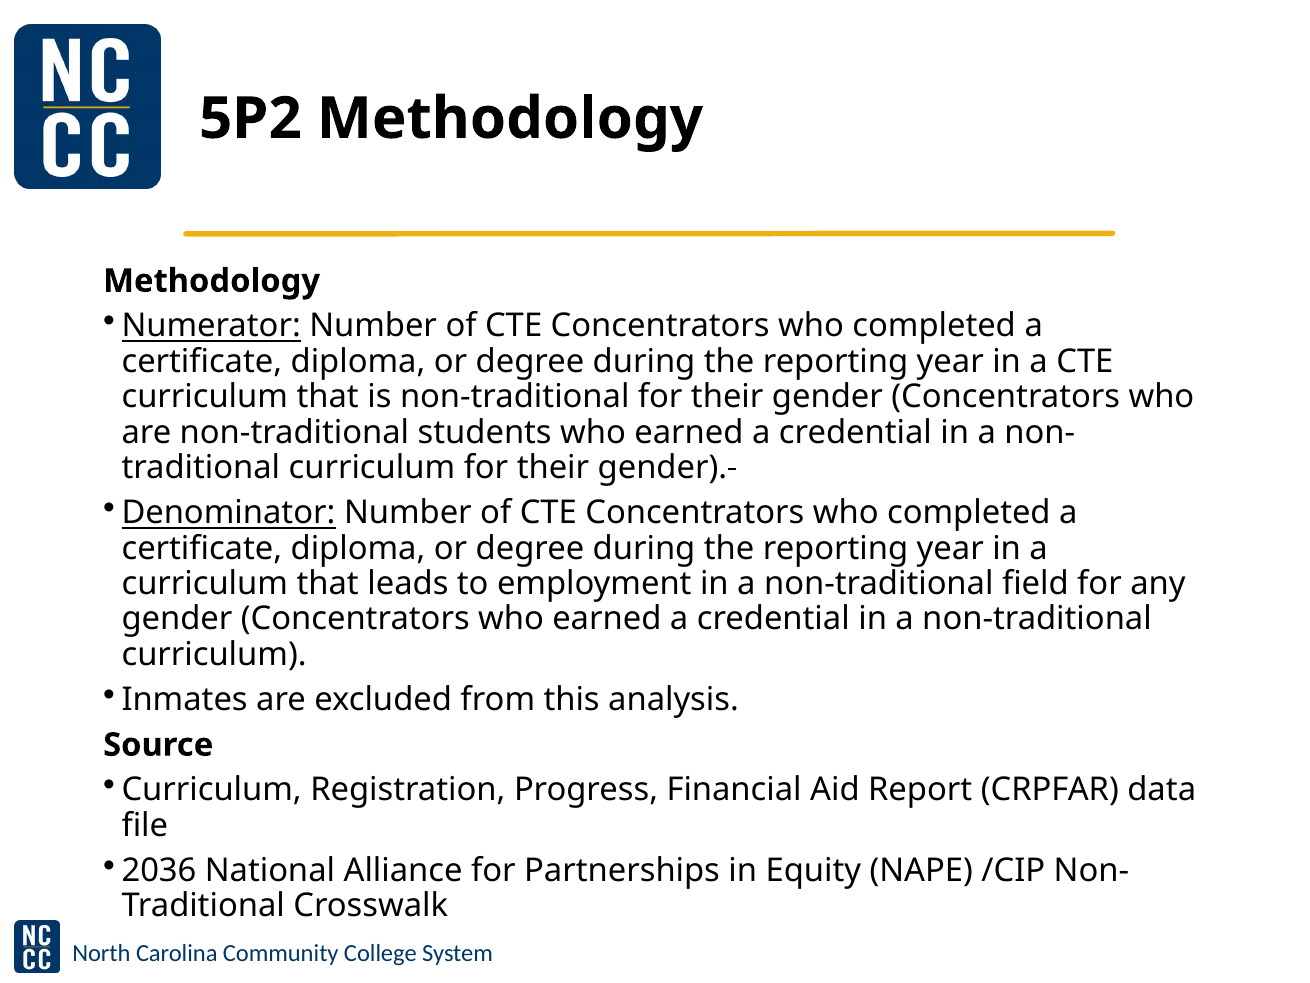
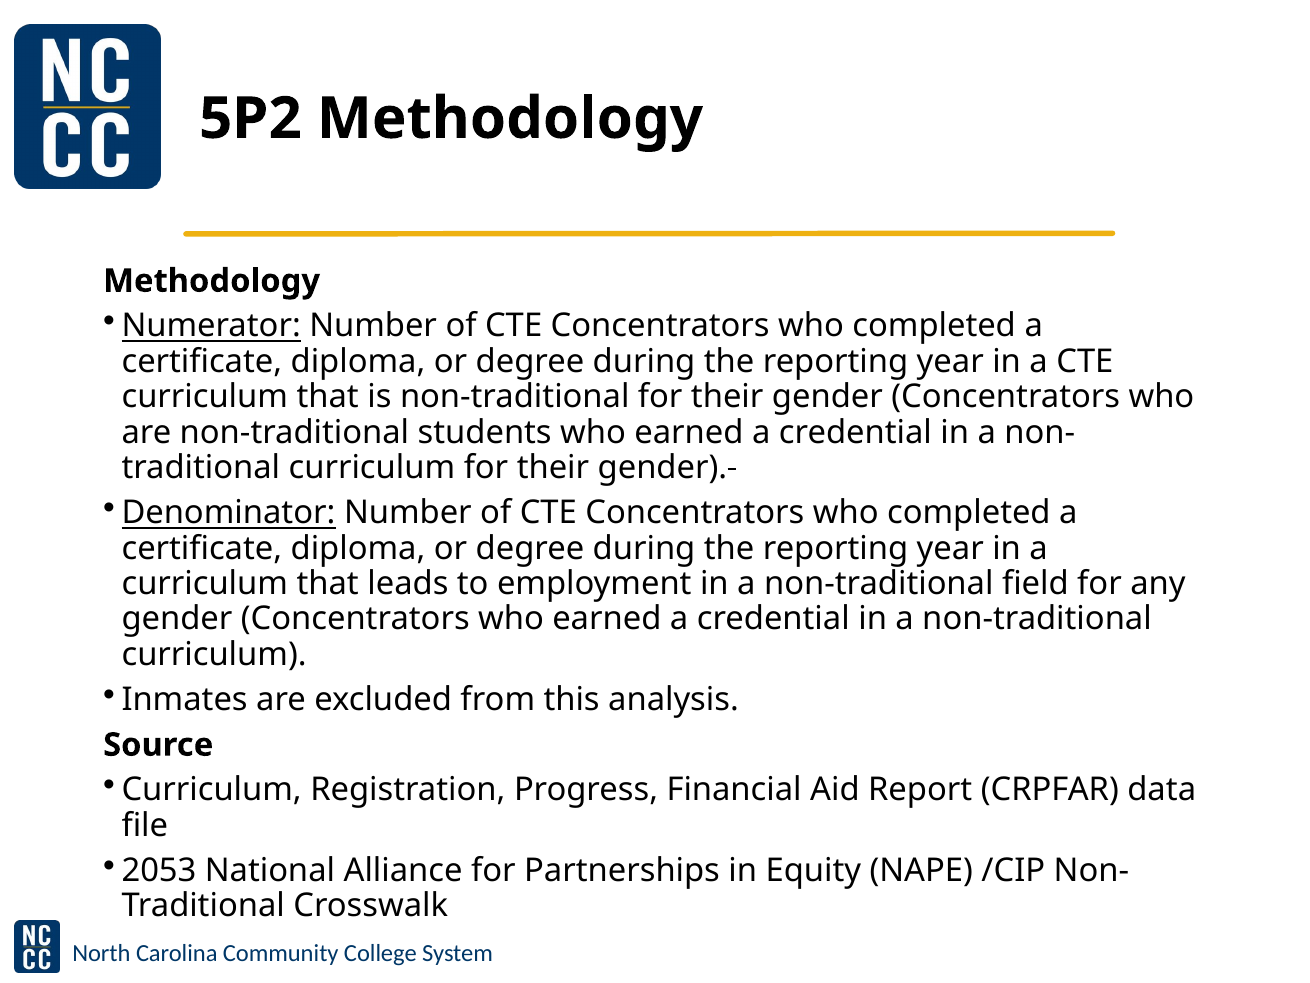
2036: 2036 -> 2053
